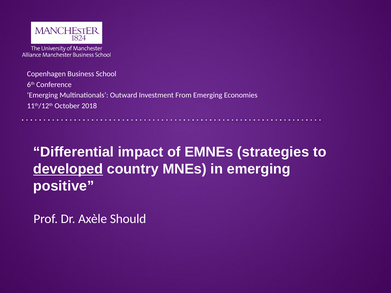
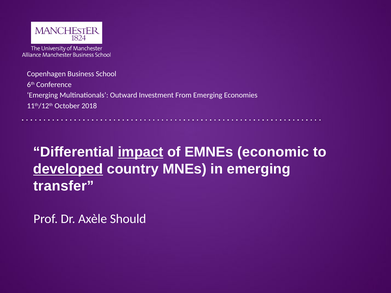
impact underline: none -> present
strategies: strategies -> economic
positive: positive -> transfer
